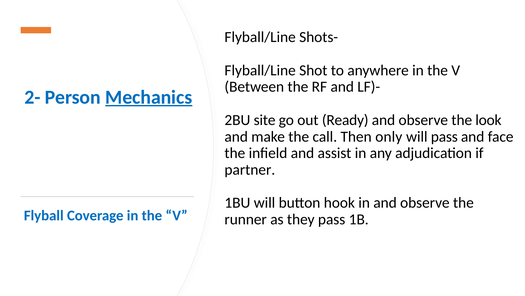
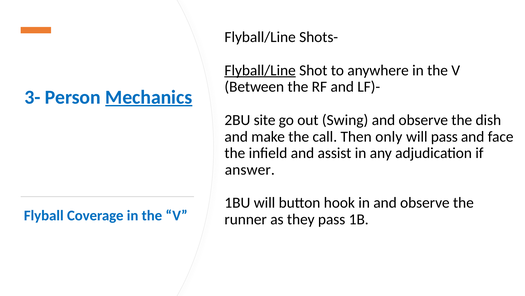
Flyball/Line at (260, 70) underline: none -> present
2-: 2- -> 3-
Ready: Ready -> Swing
look: look -> dish
partner: partner -> answer
